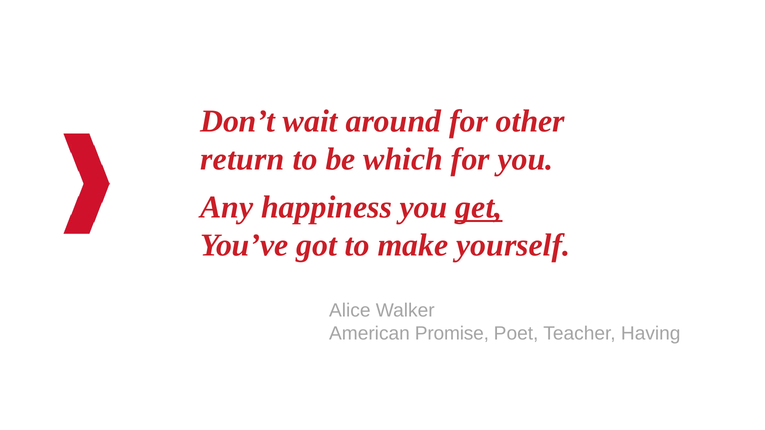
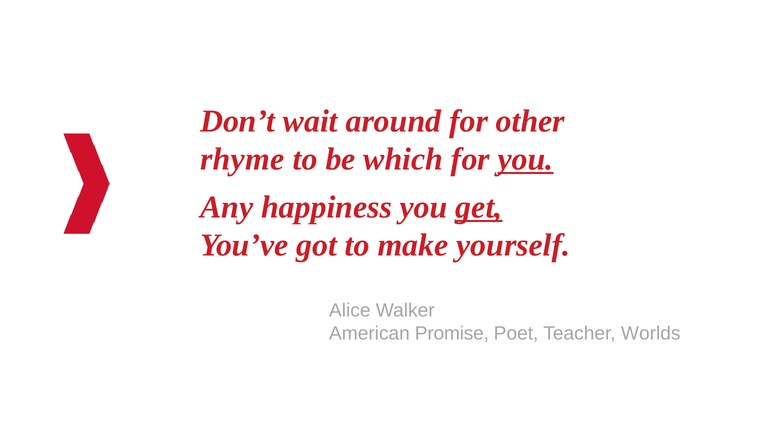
return: return -> rhyme
you at (526, 160) underline: none -> present
Having: Having -> Worlds
